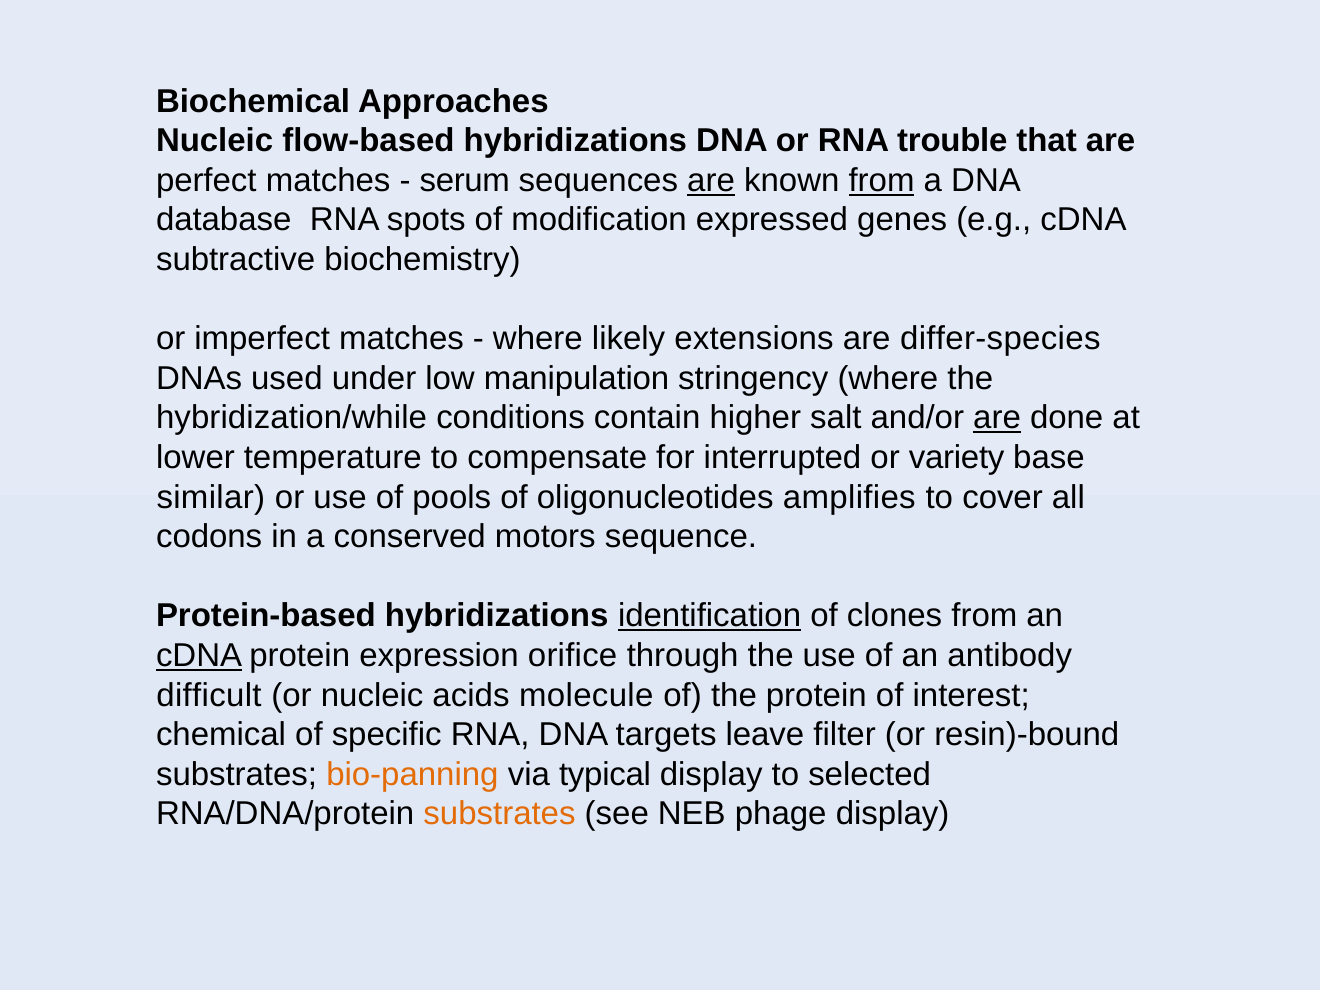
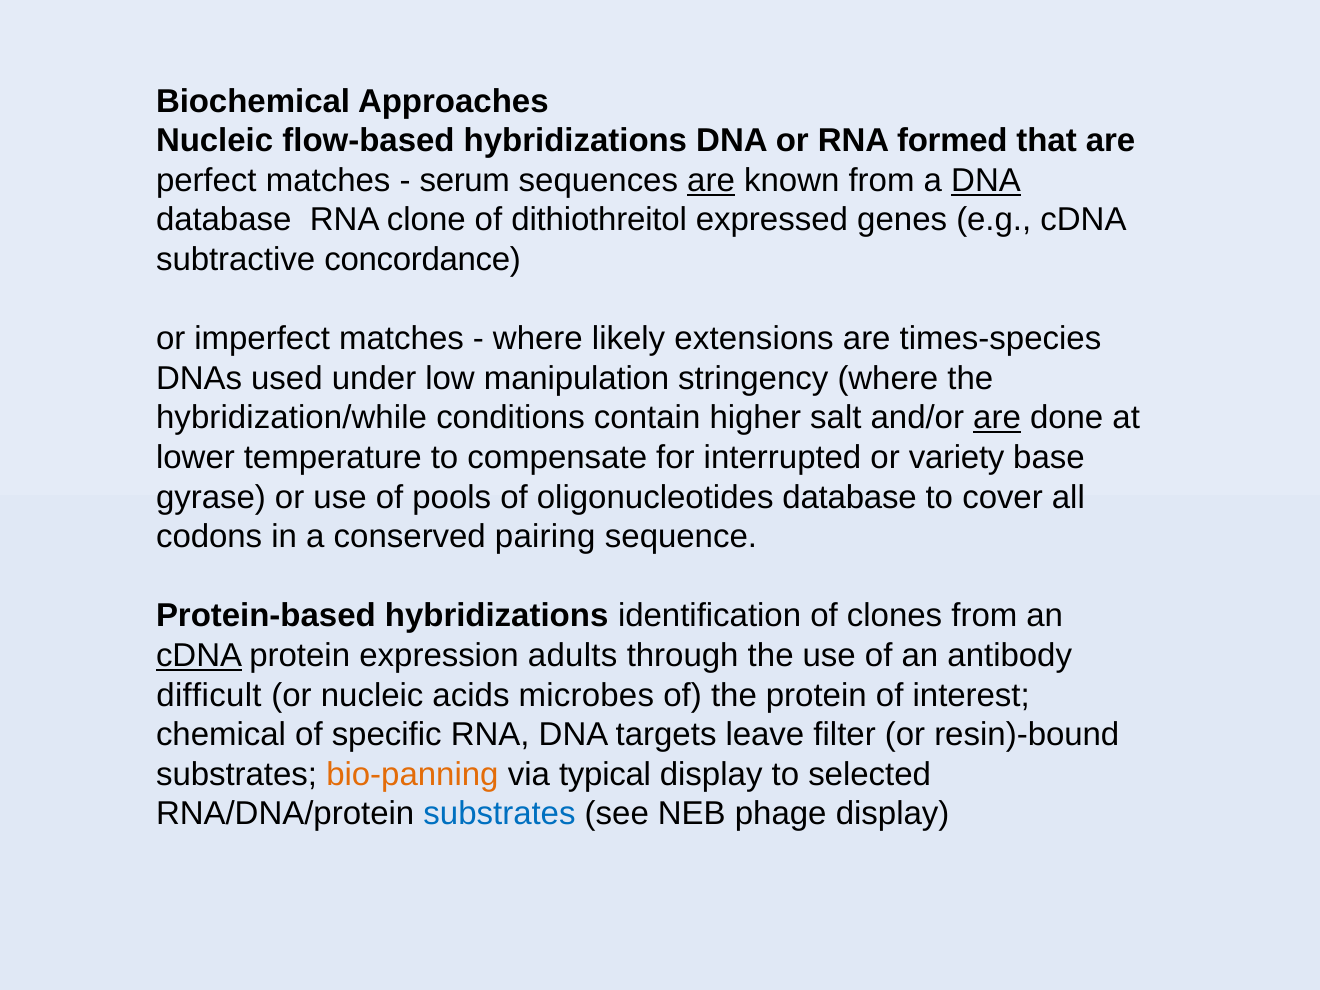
trouble: trouble -> formed
from at (882, 180) underline: present -> none
DNA at (986, 180) underline: none -> present
spots: spots -> clone
modification: modification -> dithiothreitol
biochemistry: biochemistry -> concordance
differ-species: differ-species -> times-species
similar: similar -> gyrase
oligonucleotides amplifies: amplifies -> database
motors: motors -> pairing
identification underline: present -> none
orifice: orifice -> adults
molecule: molecule -> microbes
substrates at (500, 814) colour: orange -> blue
